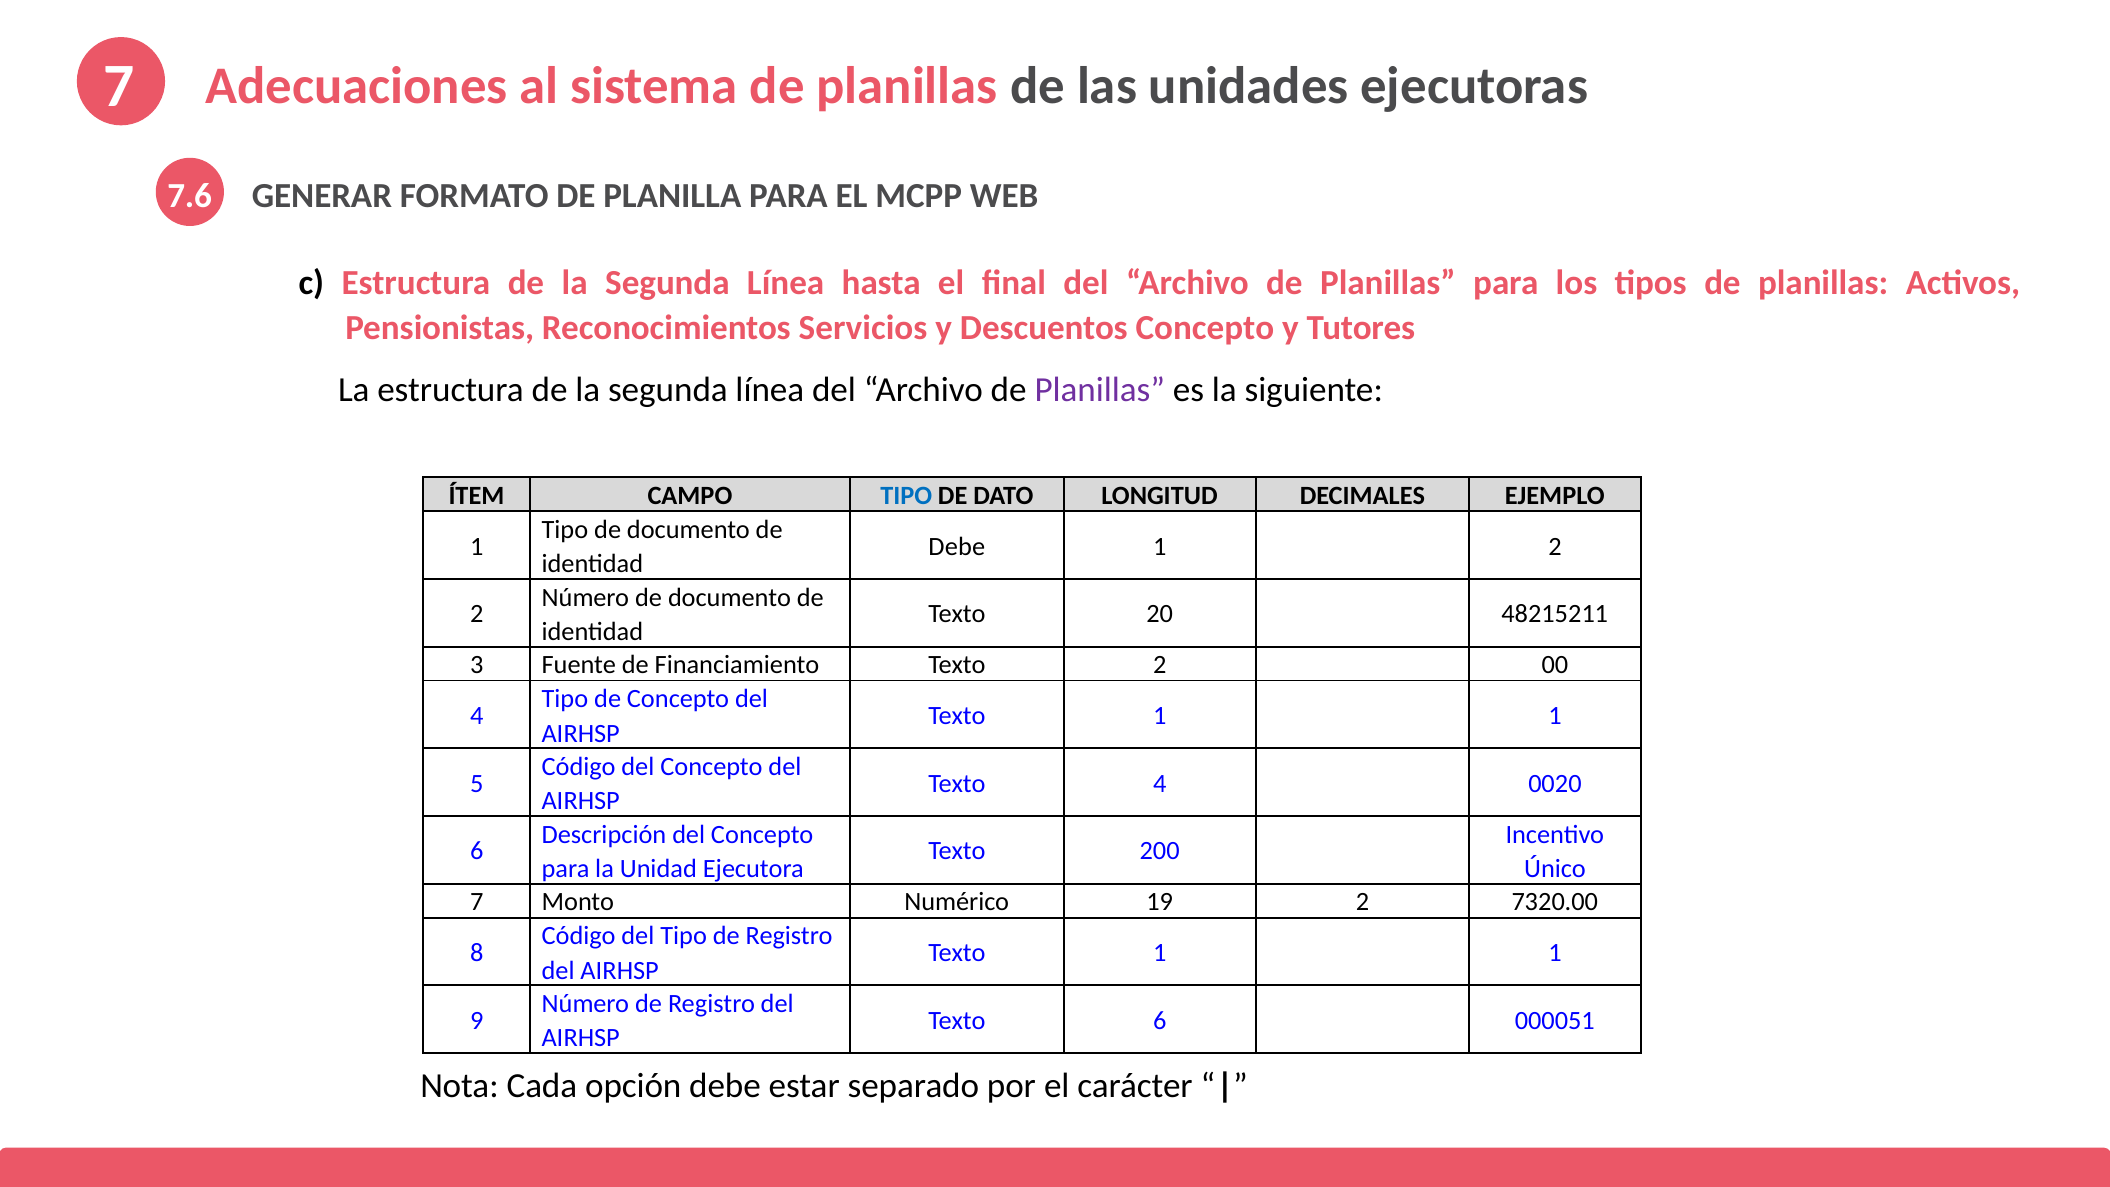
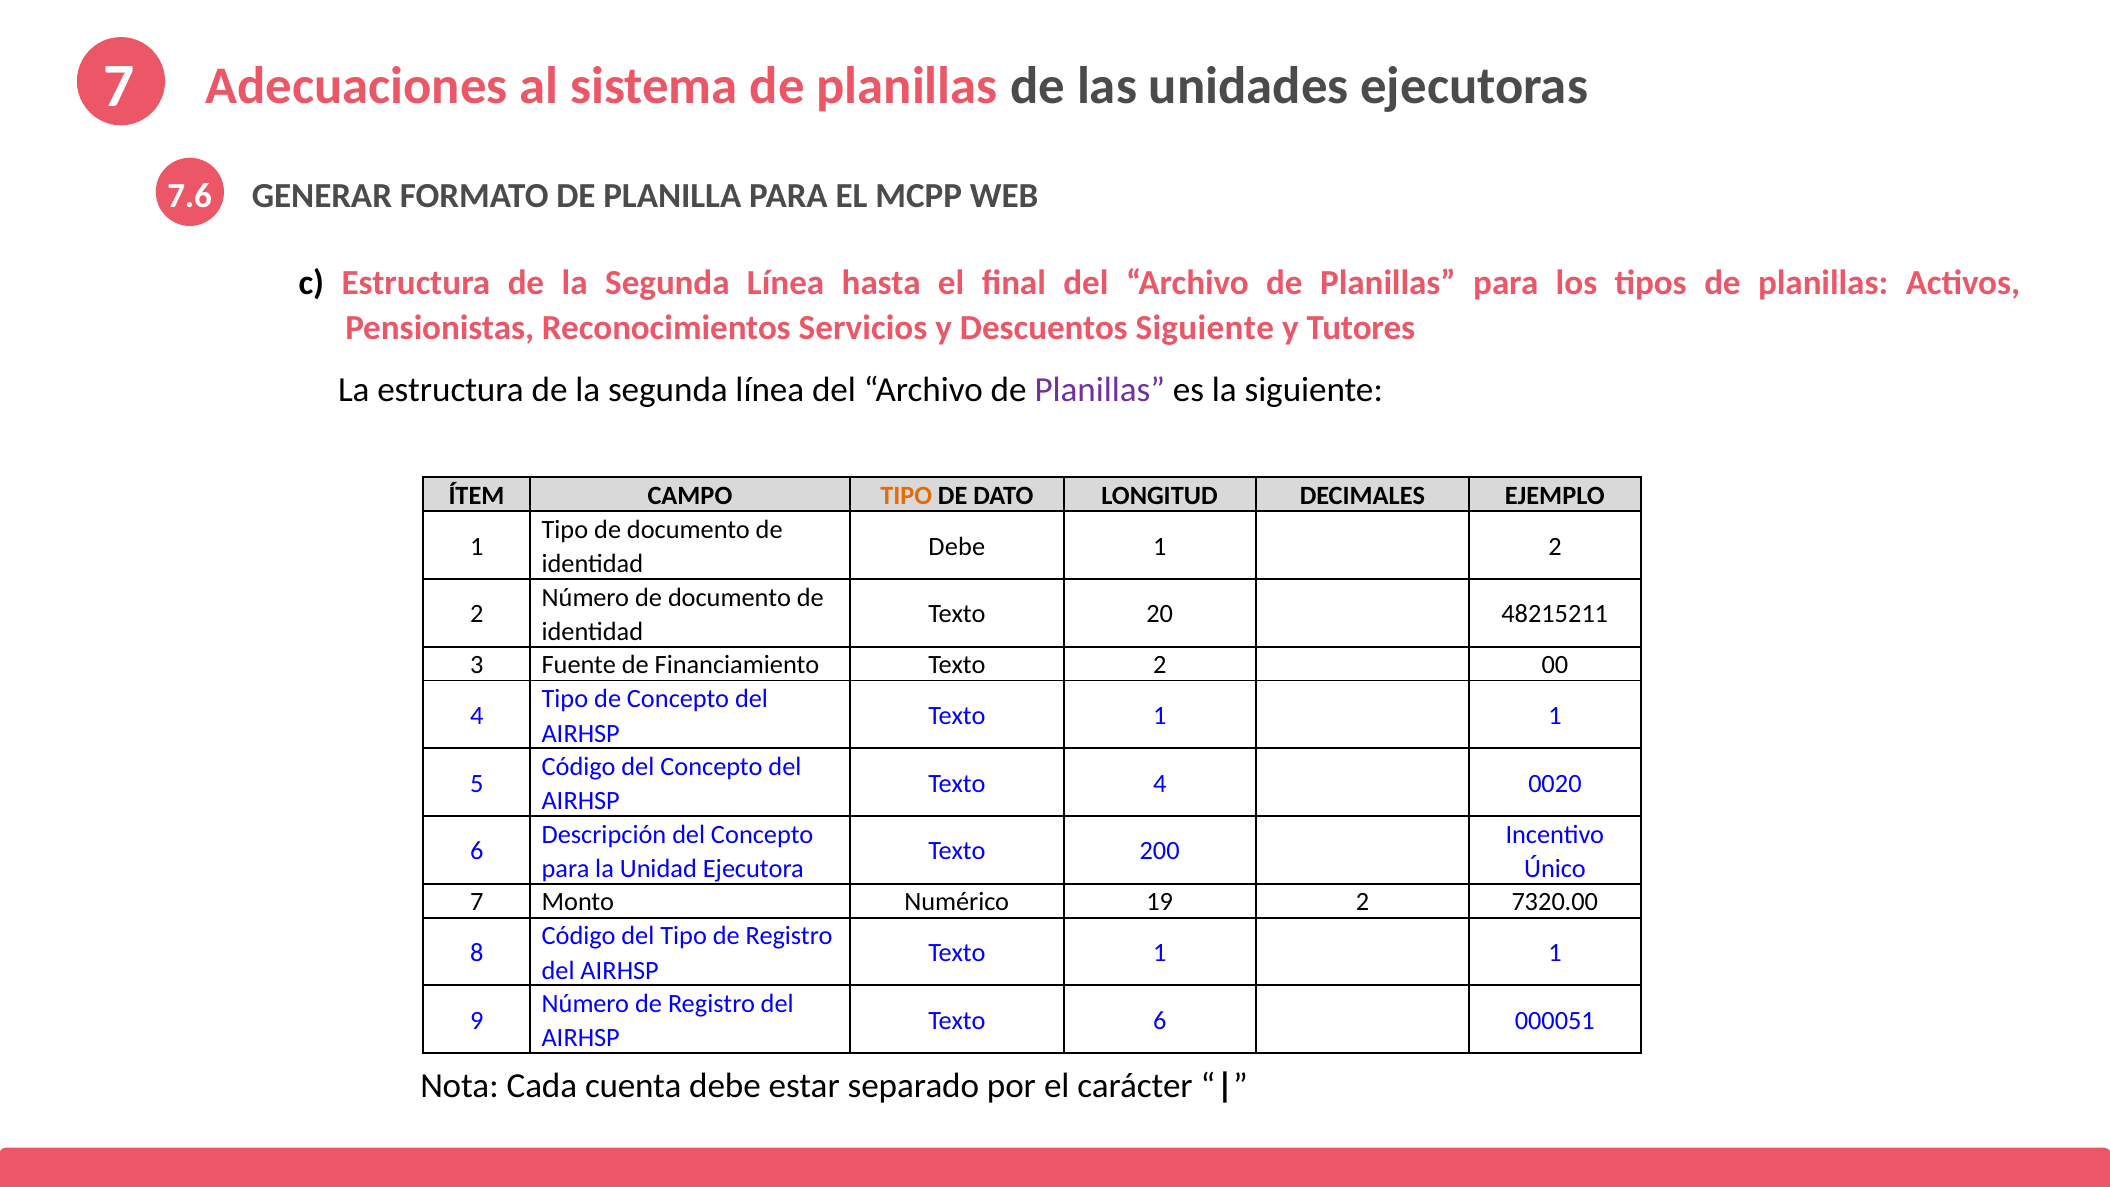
Descuentos Concepto: Concepto -> Siguiente
TIPO at (906, 496) colour: blue -> orange
opción: opción -> cuenta
